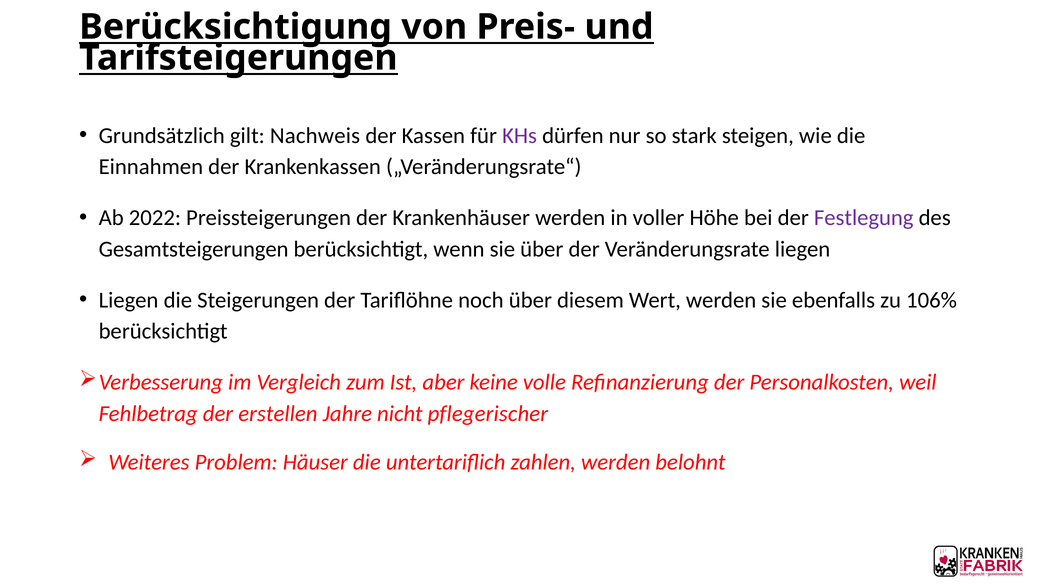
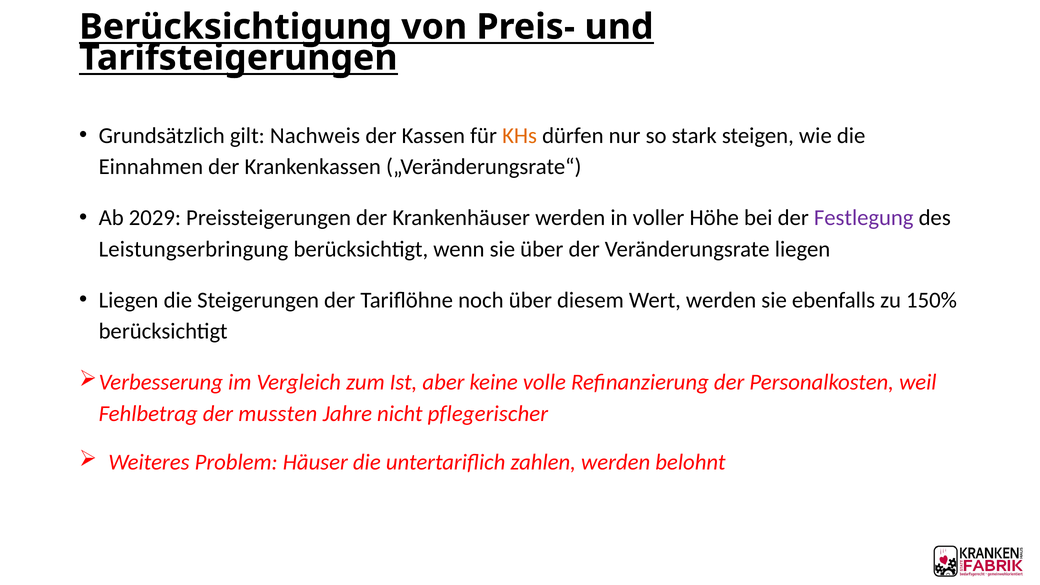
KHs colour: purple -> orange
2022: 2022 -> 2029
Gesamtsteigerungen: Gesamtsteigerungen -> Leistungserbringung
106%: 106% -> 150%
erstellen: erstellen -> mussten
